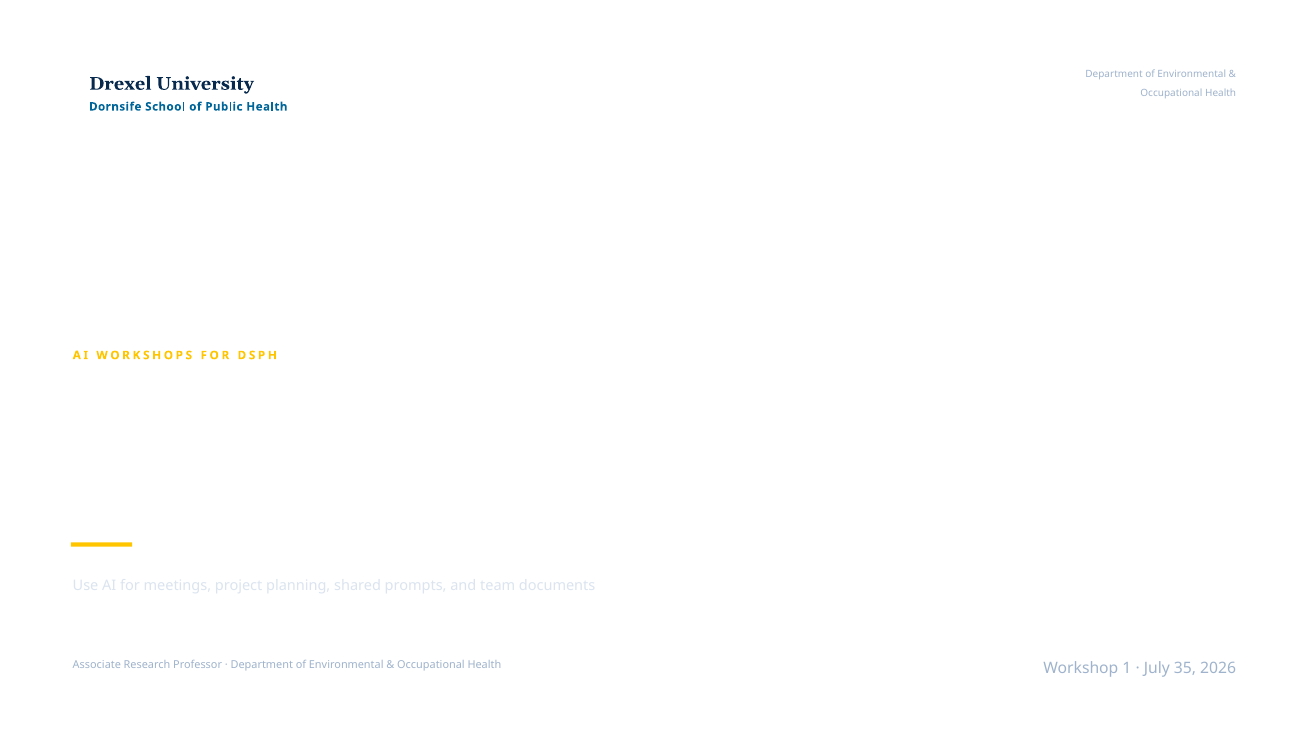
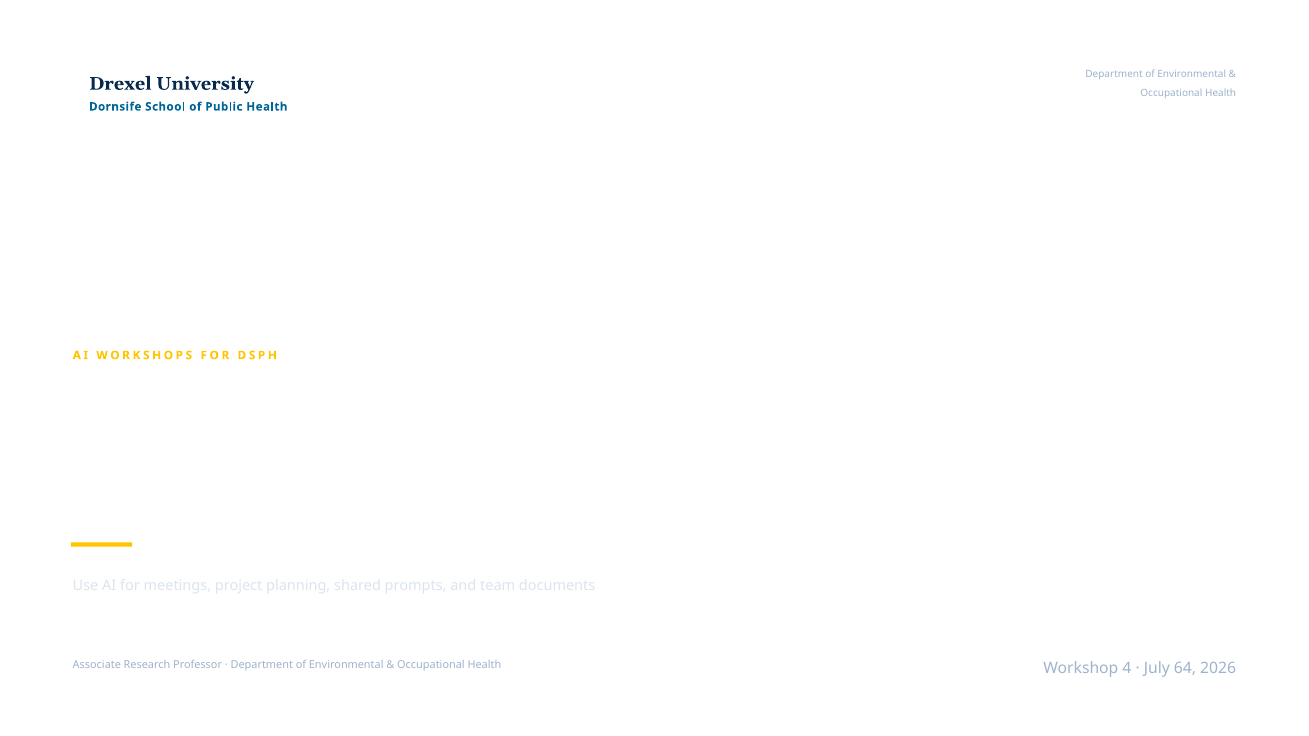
1: 1 -> 4
35: 35 -> 64
